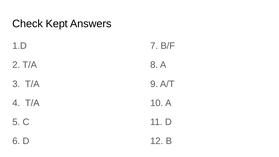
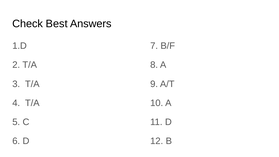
Kept: Kept -> Best
